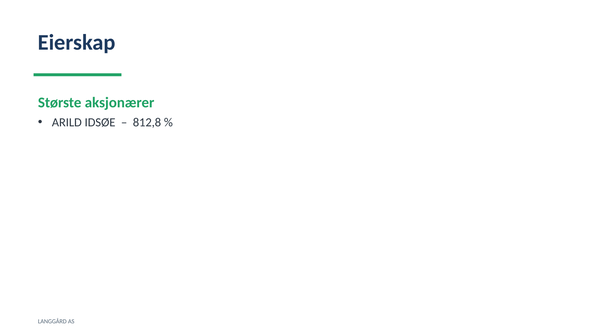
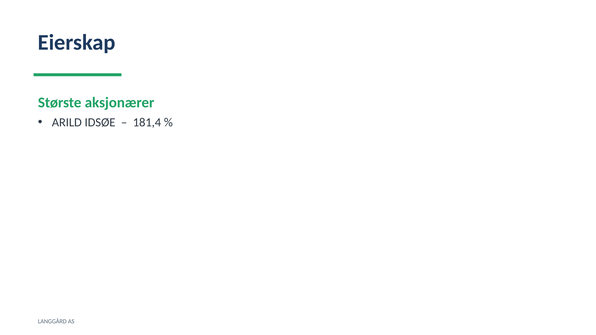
812,8: 812,8 -> 181,4
